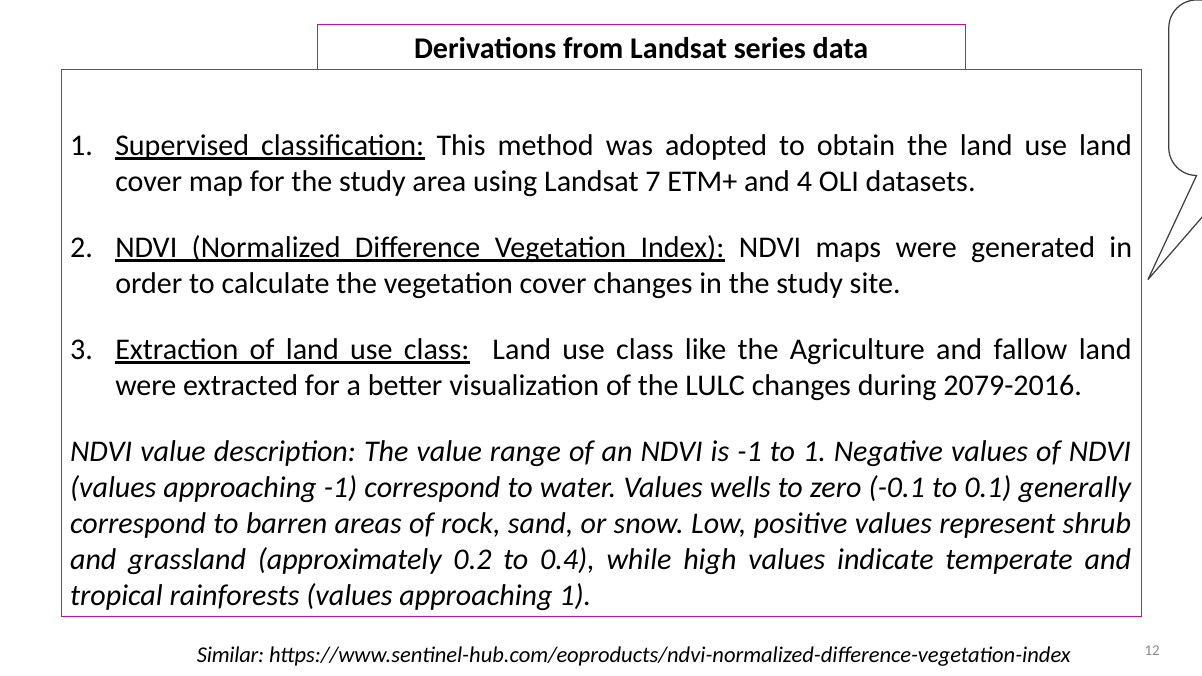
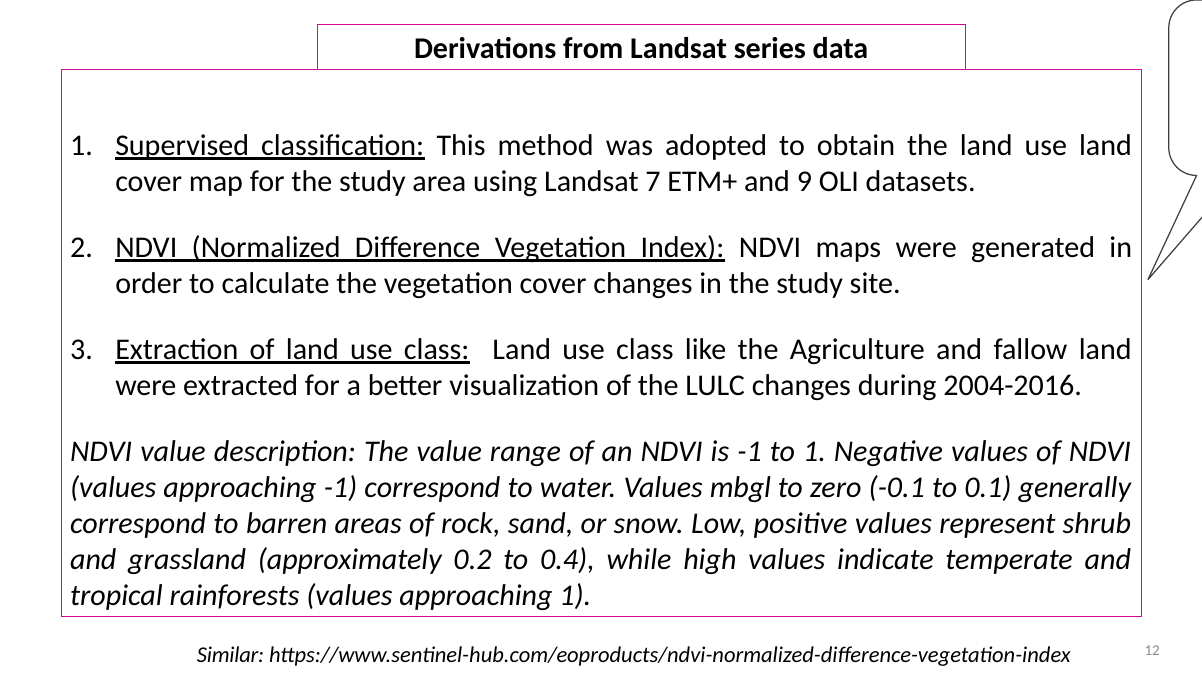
4: 4 -> 9
2079-2016: 2079-2016 -> 2004-2016
wells: wells -> mbgl
